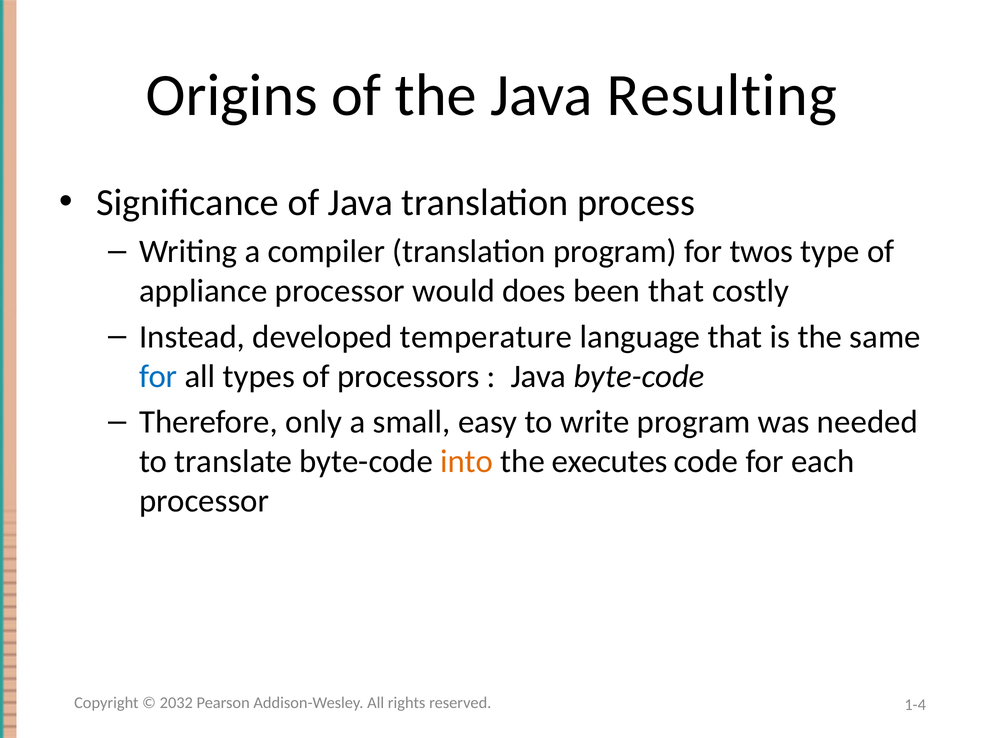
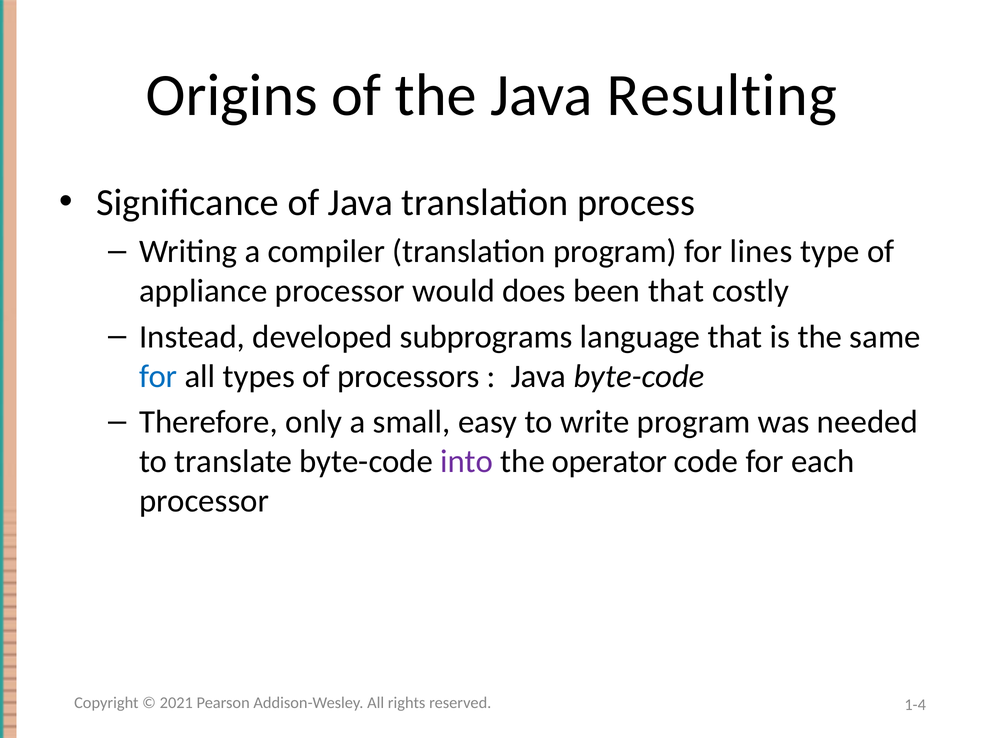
twos: twos -> lines
temperature: temperature -> subprograms
into colour: orange -> purple
executes: executes -> operator
2032: 2032 -> 2021
